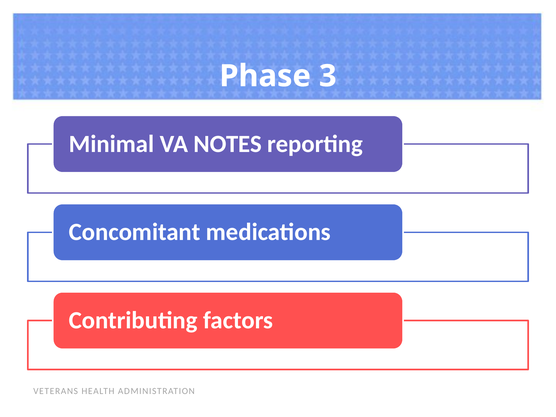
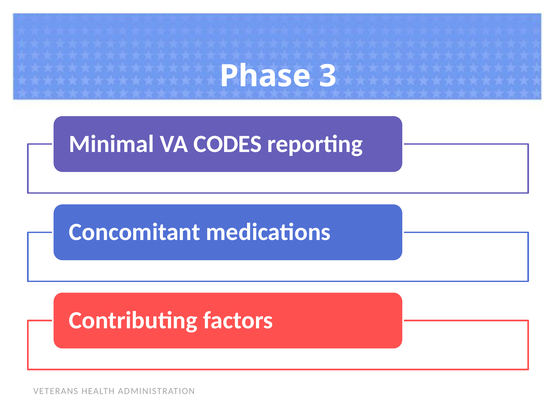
NOTES: NOTES -> CODES
